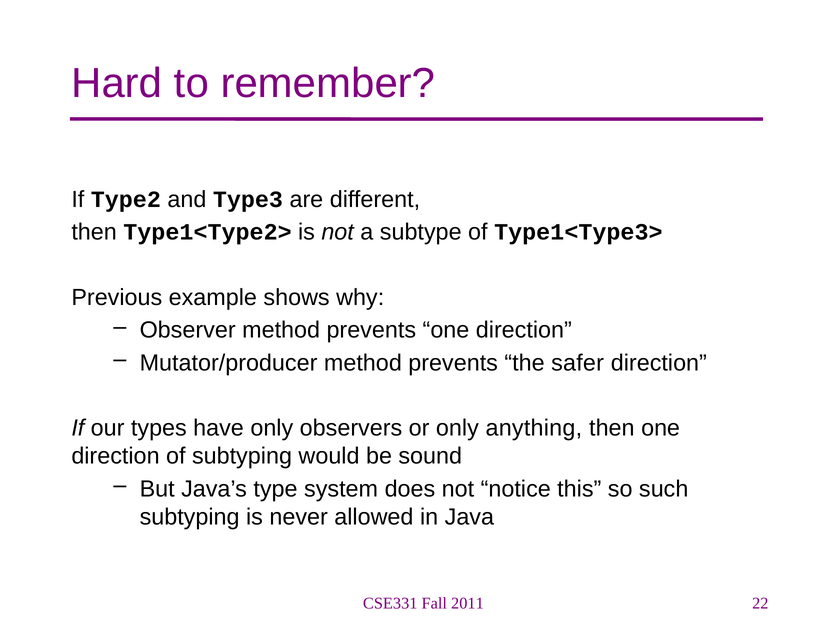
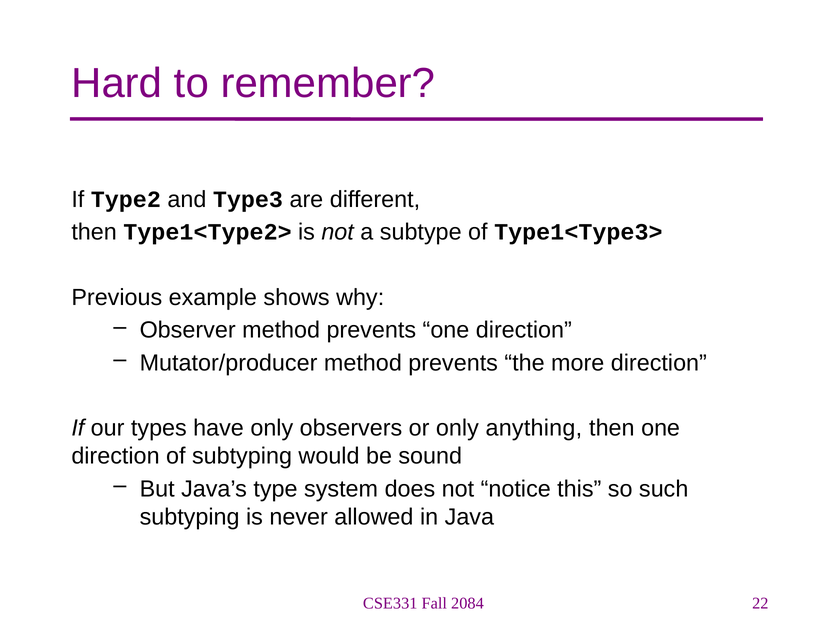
safer: safer -> more
2011: 2011 -> 2084
